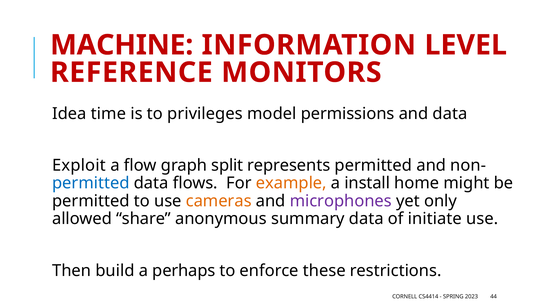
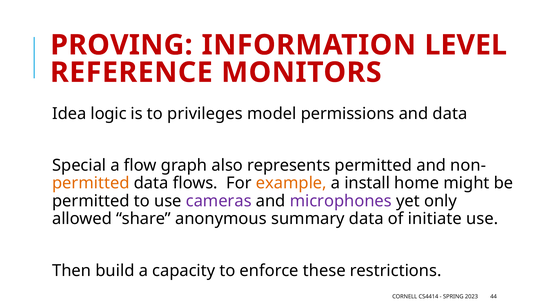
MACHINE: MACHINE -> PROVING
time: time -> logic
Exploit: Exploit -> Special
split: split -> also
permitted at (91, 183) colour: blue -> orange
cameras colour: orange -> purple
perhaps: perhaps -> capacity
